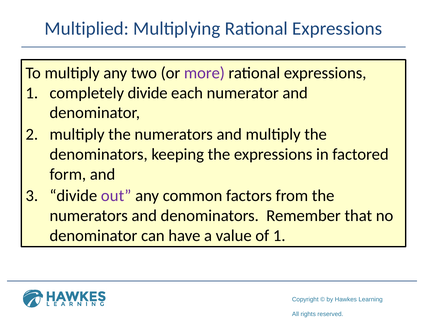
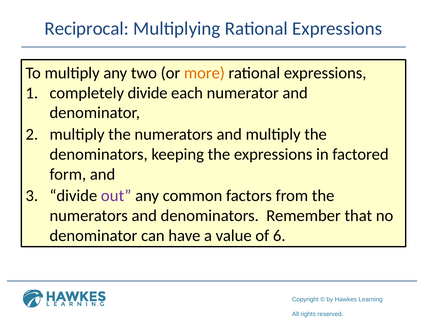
Multiplied: Multiplied -> Reciprocal
more colour: purple -> orange
of 1: 1 -> 6
